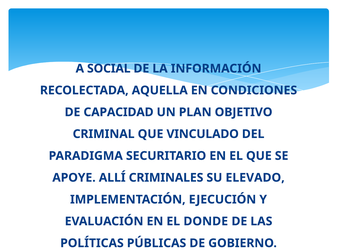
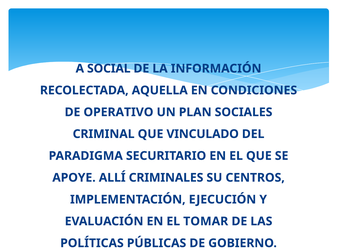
CAPACIDAD: CAPACIDAD -> OPERATIVO
OBJETIVO: OBJETIVO -> SOCIALES
ELEVADO: ELEVADO -> CENTROS
DONDE: DONDE -> TOMAR
